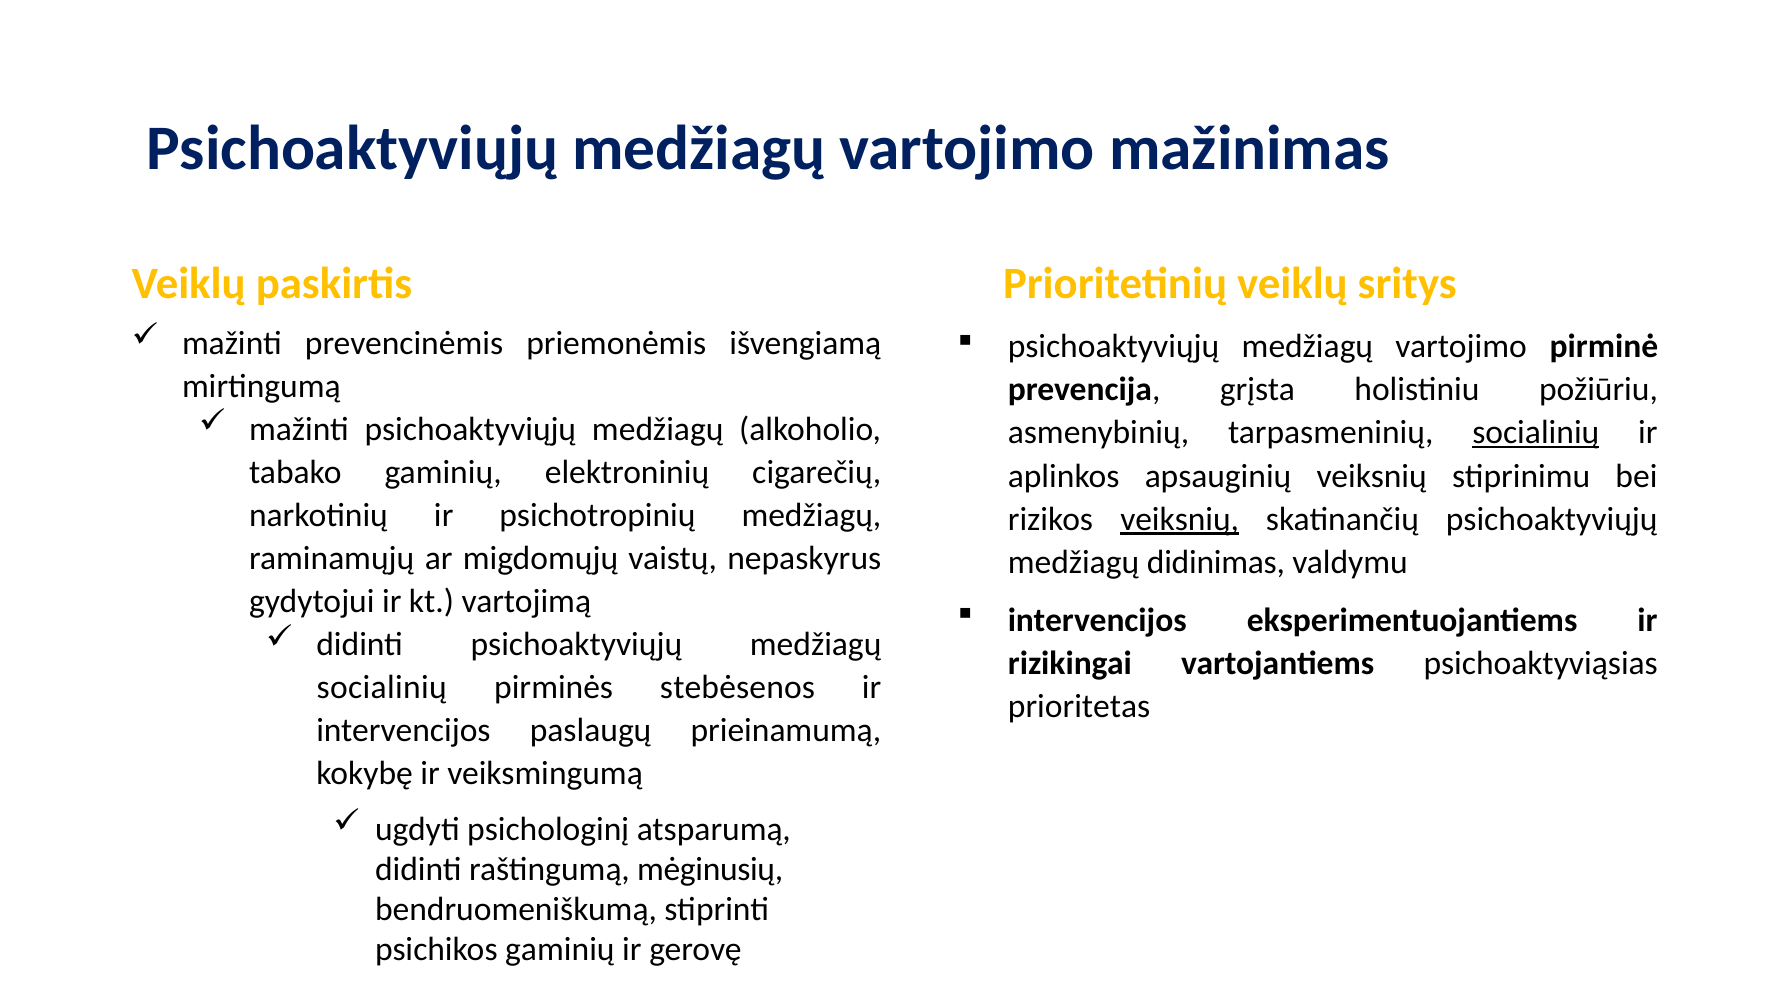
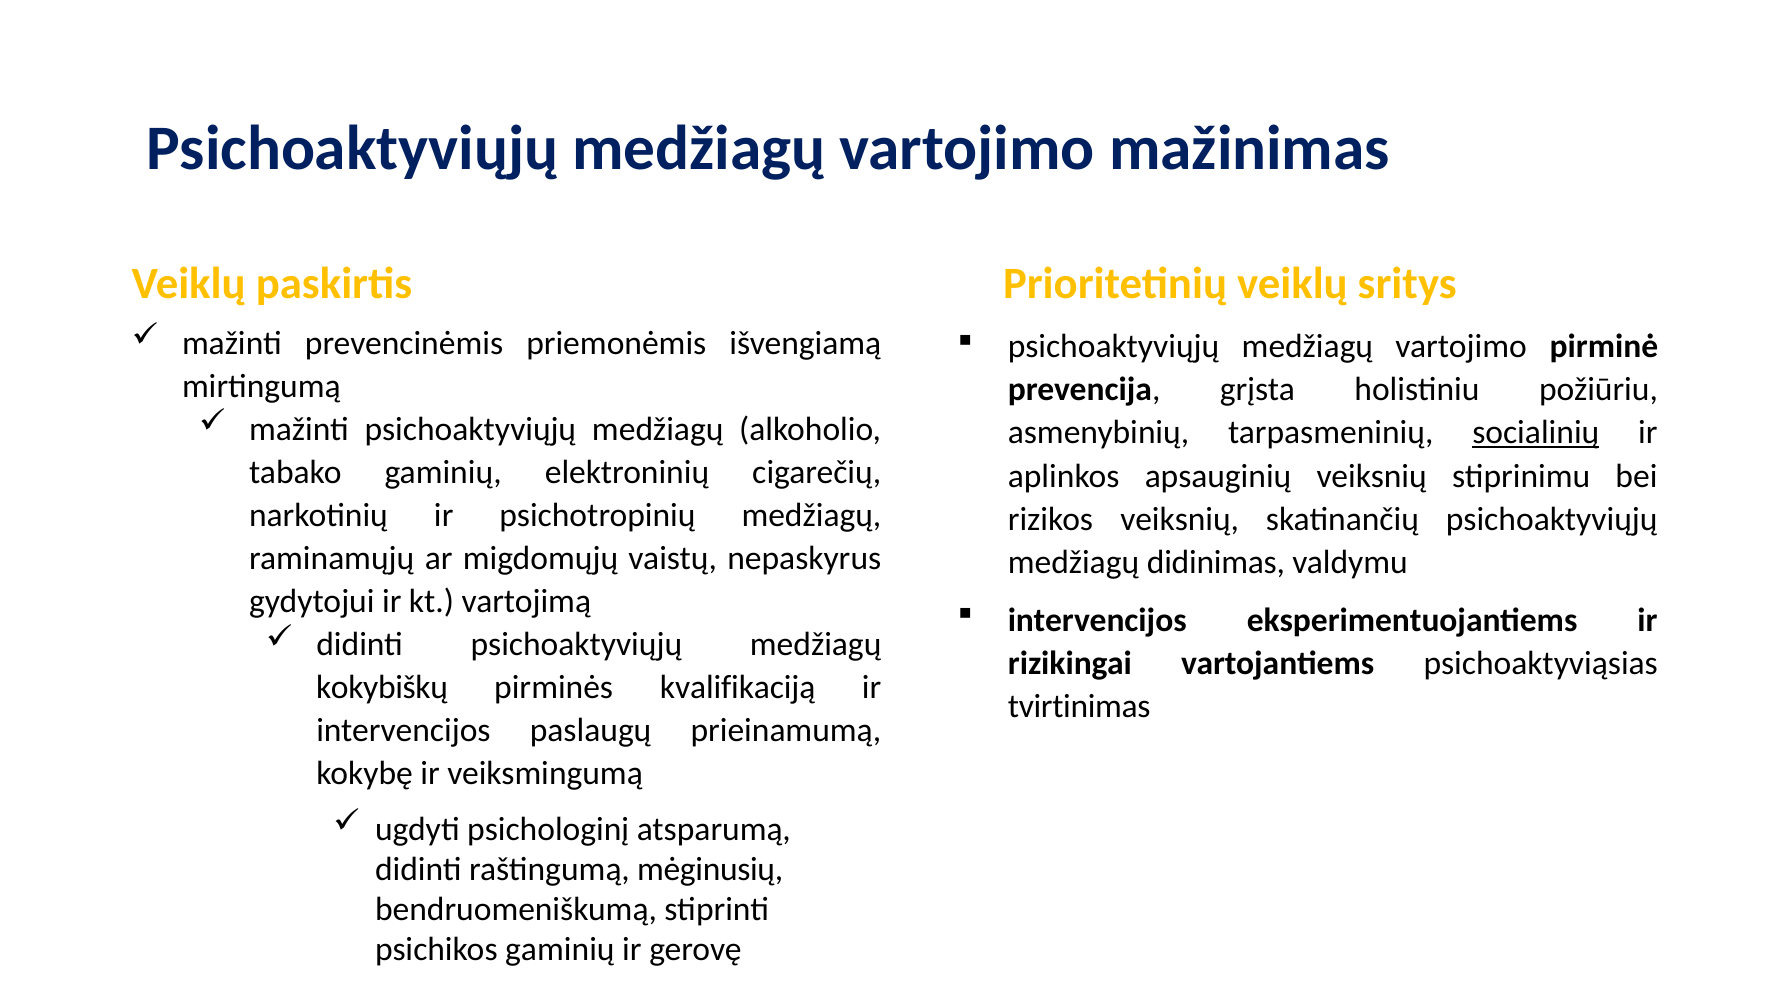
veiksnių at (1180, 519) underline: present -> none
socialinių at (382, 688): socialinių -> kokybiškų
stebėsenos: stebėsenos -> kvalifikaciją
prioritetas: prioritetas -> tvirtinimas
